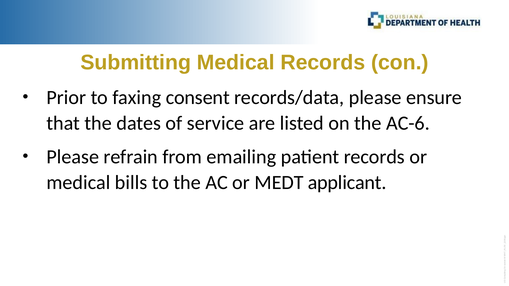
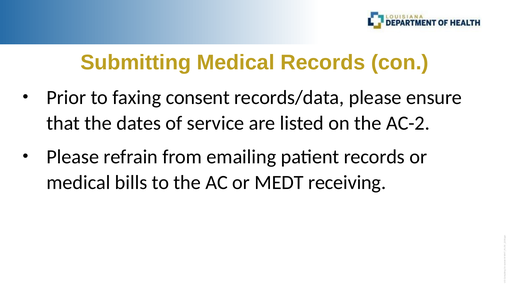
AC-6: AC-6 -> AC-2
applicant: applicant -> receiving
